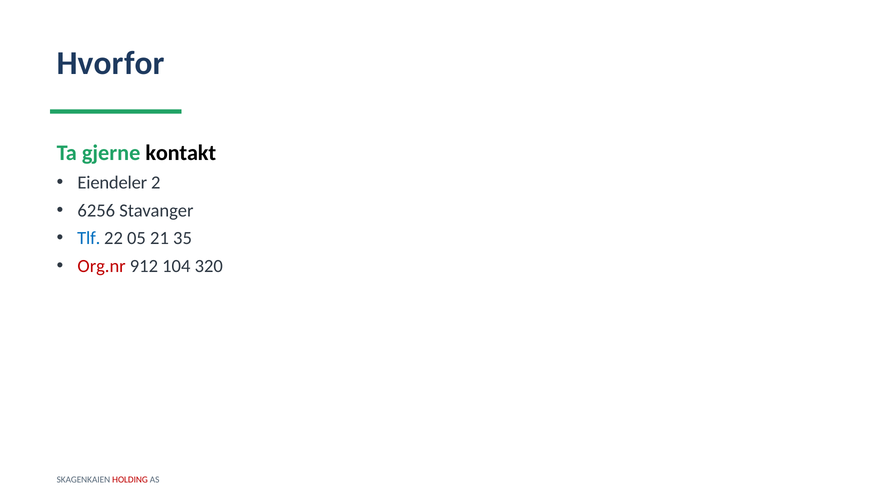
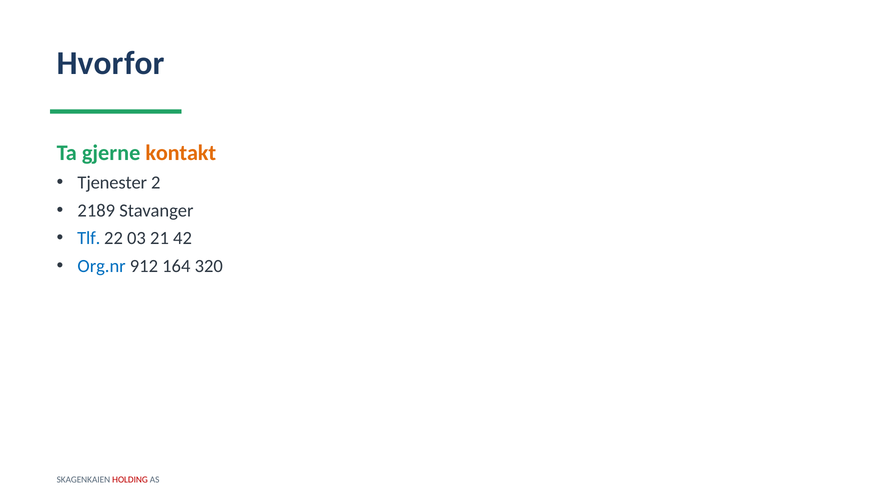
kontakt colour: black -> orange
Eiendeler: Eiendeler -> Tjenester
6256: 6256 -> 2189
05: 05 -> 03
35: 35 -> 42
Org.nr colour: red -> blue
104: 104 -> 164
